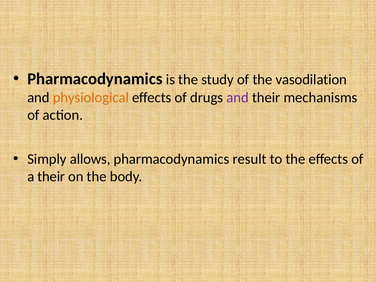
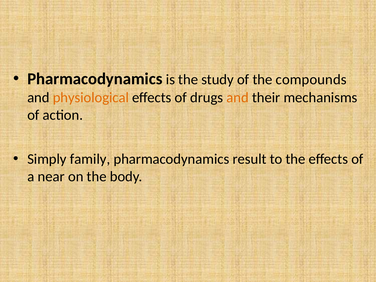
vasodilation: vasodilation -> compounds
and at (238, 98) colour: purple -> orange
allows: allows -> family
a their: their -> near
